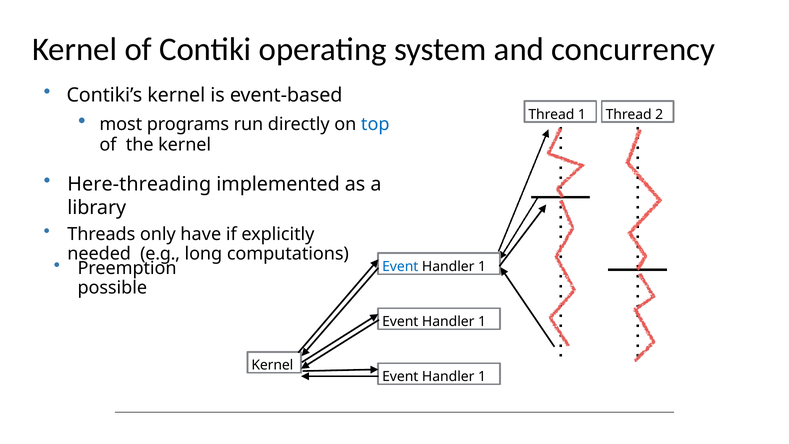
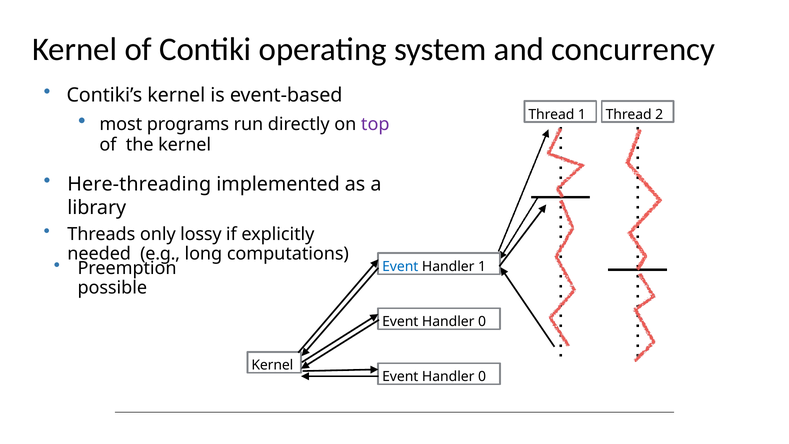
top colour: blue -> purple
have: have -> lossy
1 at (482, 322): 1 -> 0
1 at (482, 377): 1 -> 0
